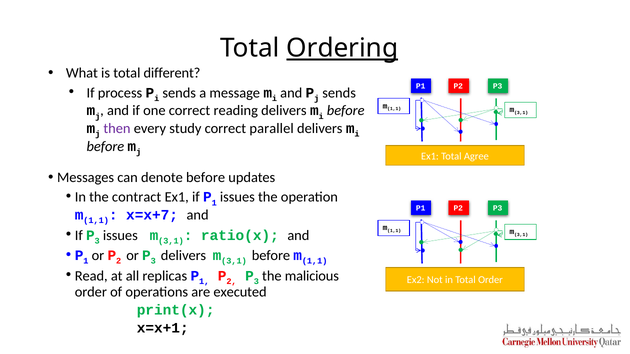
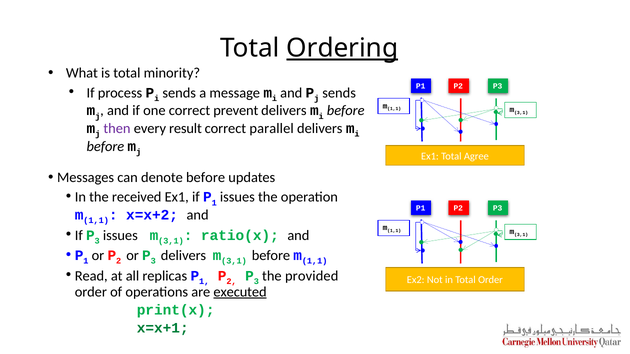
different: different -> minority
reading: reading -> prevent
study: study -> result
contract: contract -> received
x=x+7: x=x+7 -> x=x+2
malicious: malicious -> provided
executed underline: none -> present
x=x+1 colour: black -> green
